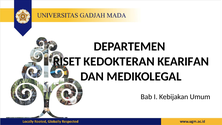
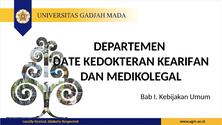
RISET: RISET -> DATE
